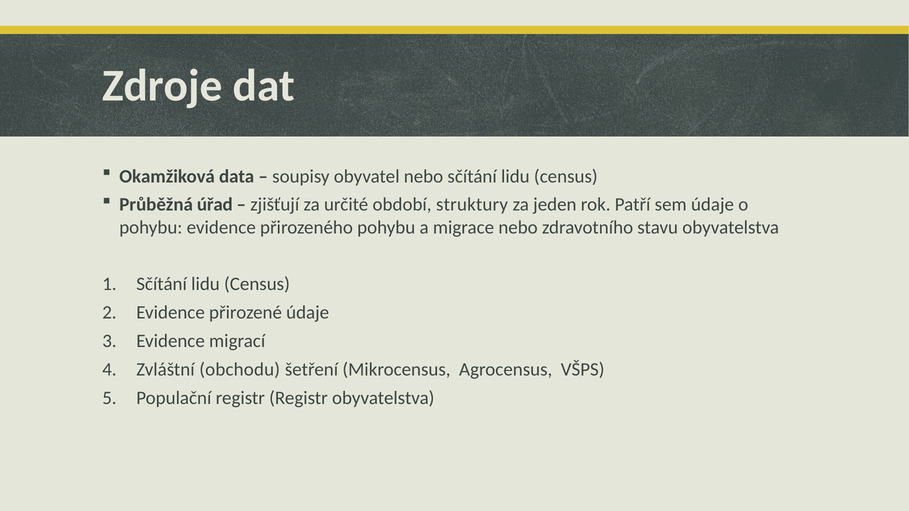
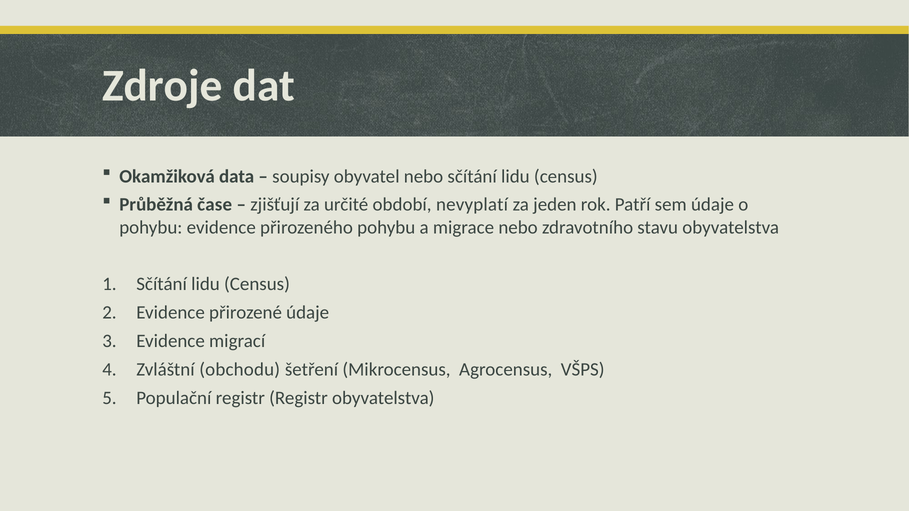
úřad: úřad -> čase
struktury: struktury -> nevyplatí
